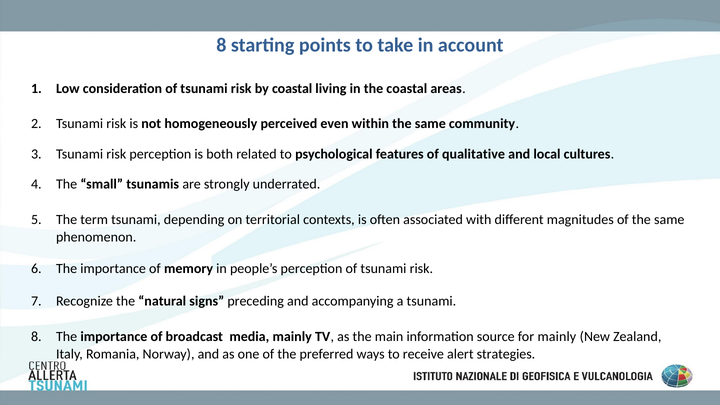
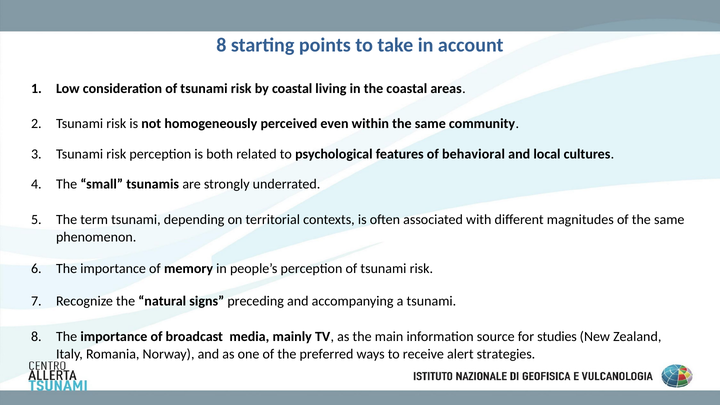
qualitative: qualitative -> behavioral
for mainly: mainly -> studies
